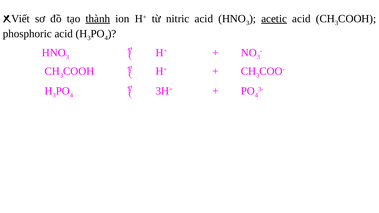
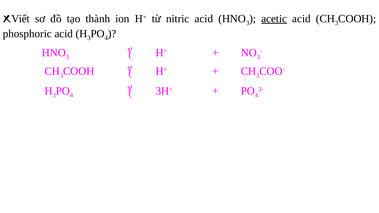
thành underline: present -> none
